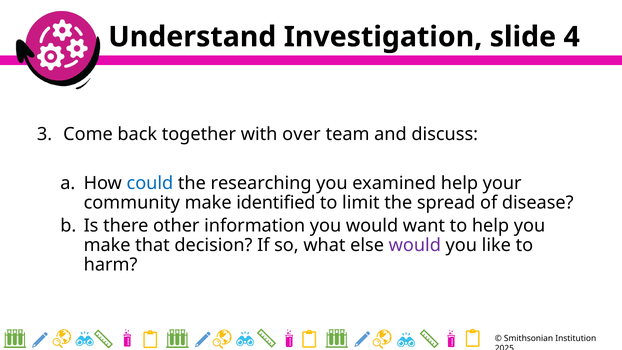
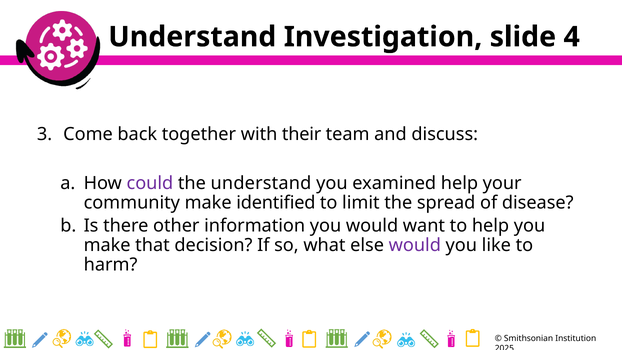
over: over -> their
could colour: blue -> purple
the researching: researching -> understand
